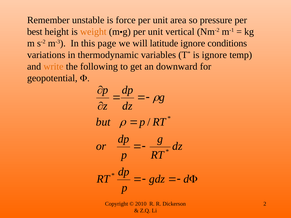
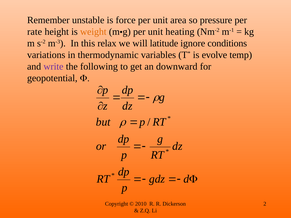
best: best -> rate
vertical: vertical -> heating
page: page -> relax
is ignore: ignore -> evolve
write colour: orange -> purple
